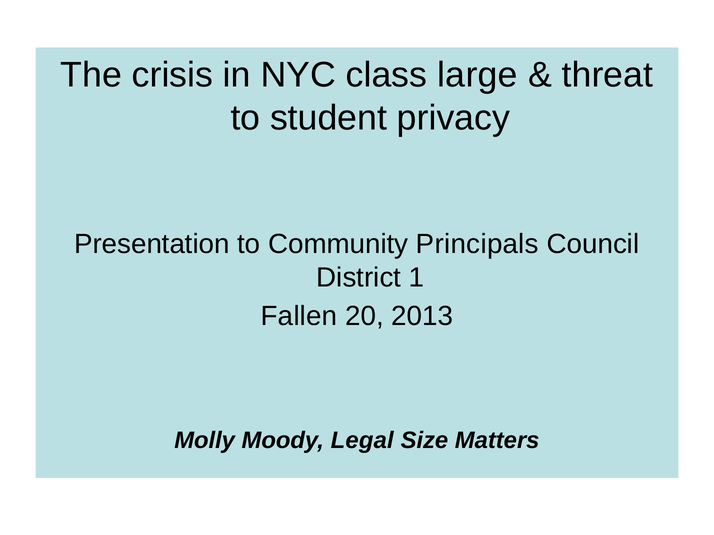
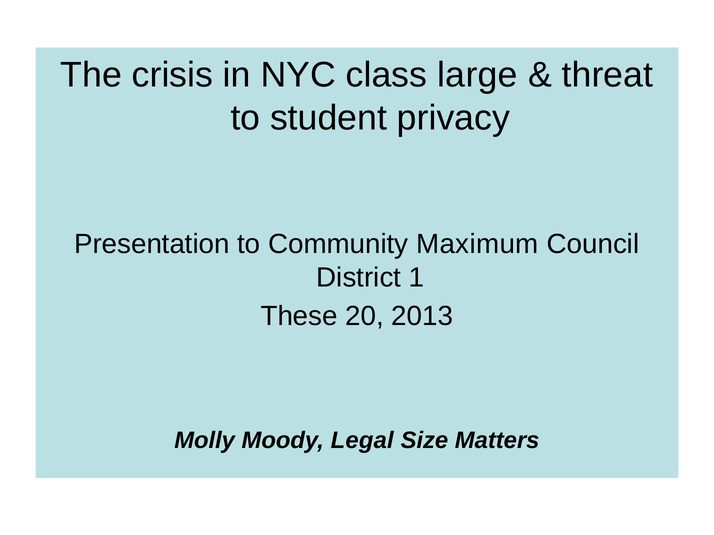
Principals: Principals -> Maximum
Fallen: Fallen -> These
